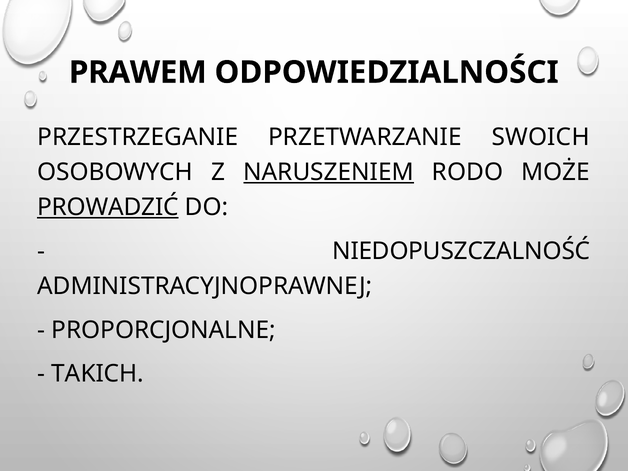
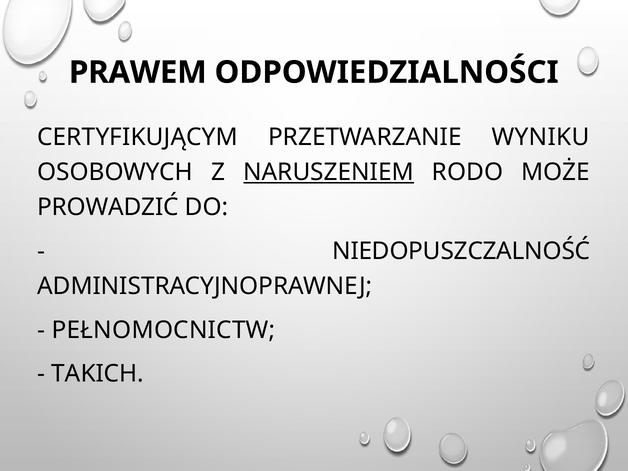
PRZESTRZEGANIE: PRZESTRZEGANIE -> CERTYFIKUJĄCYM
SWOICH: SWOICH -> WYNIKU
PROWADZIĆ underline: present -> none
PROPORCJONALNE: PROPORCJONALNE -> PEŁNOMOCNICTW
